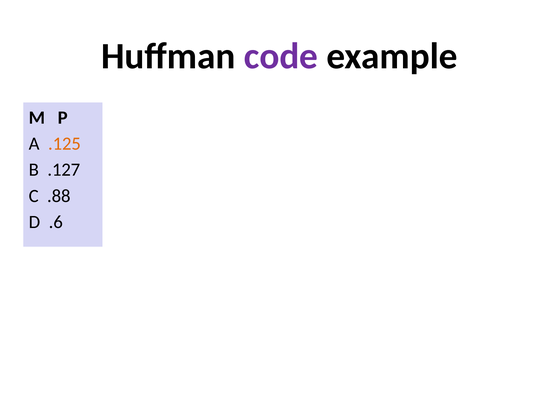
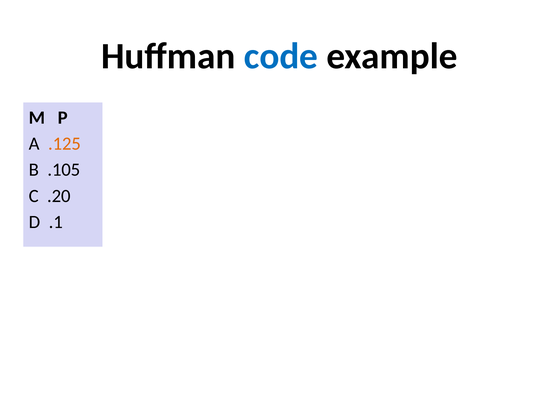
code colour: purple -> blue
.127: .127 -> .105
.88: .88 -> .20
.6: .6 -> .1
